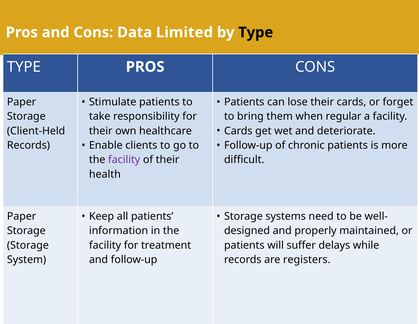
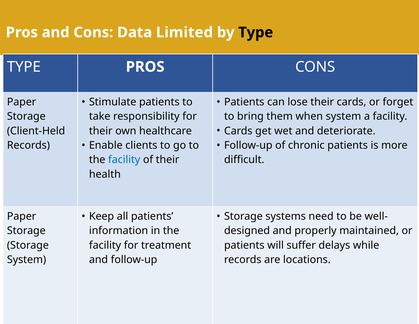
when regular: regular -> system
facility at (124, 160) colour: purple -> blue
registers: registers -> locations
